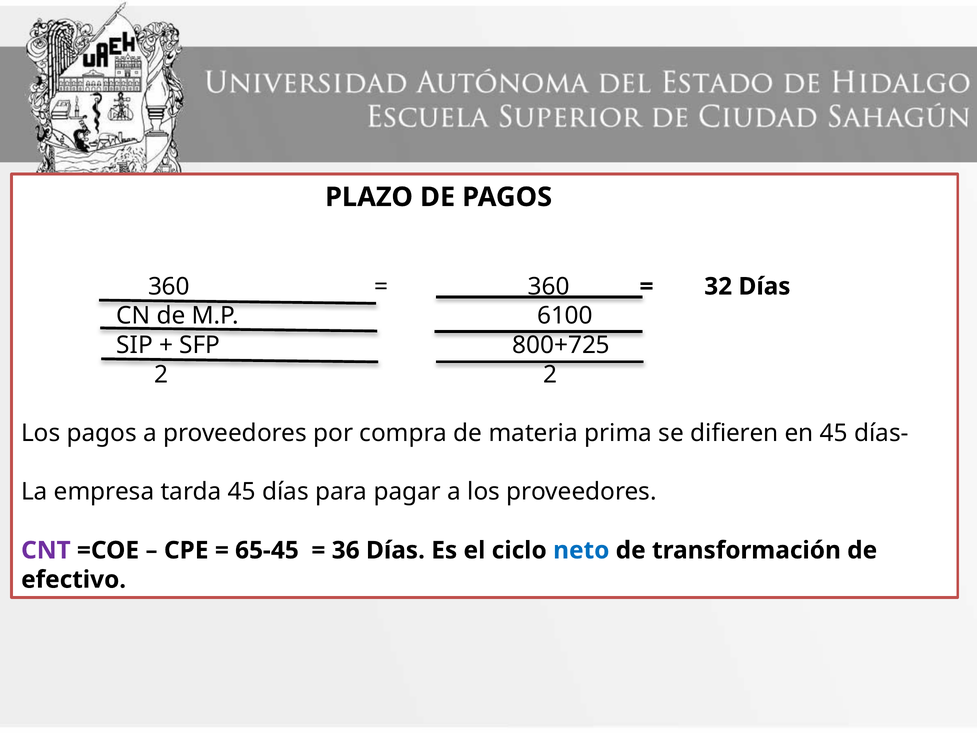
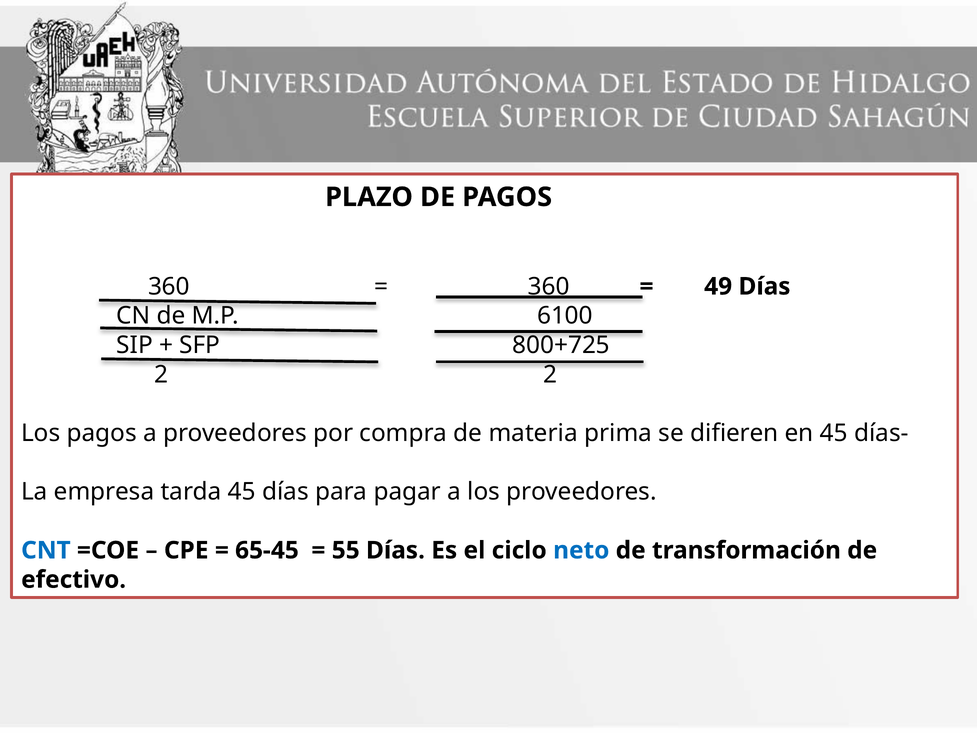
32: 32 -> 49
CNT colour: purple -> blue
36: 36 -> 55
